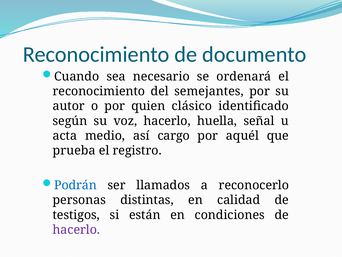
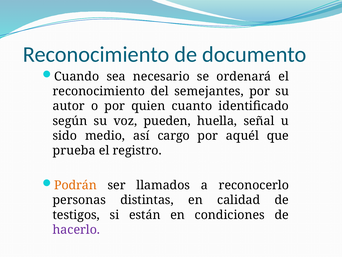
clásico: clásico -> cuanto
voz hacerlo: hacerlo -> pueden
acta: acta -> sido
Podrán colour: blue -> orange
